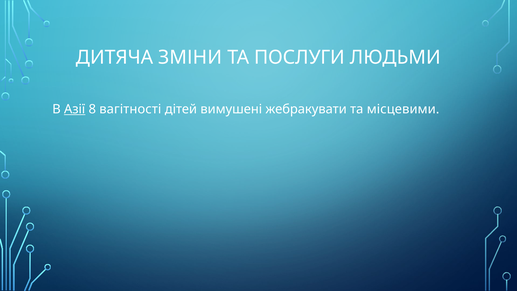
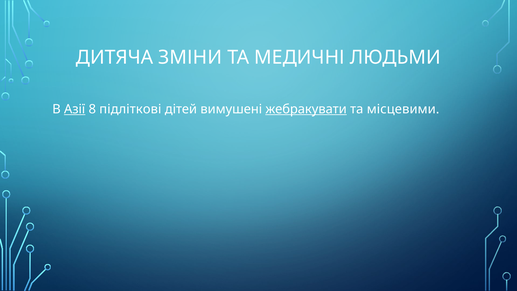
ПОСЛУГИ: ПОСЛУГИ -> МЕДИЧНІ
вагітності: вагітності -> підліткові
жебракувати underline: none -> present
